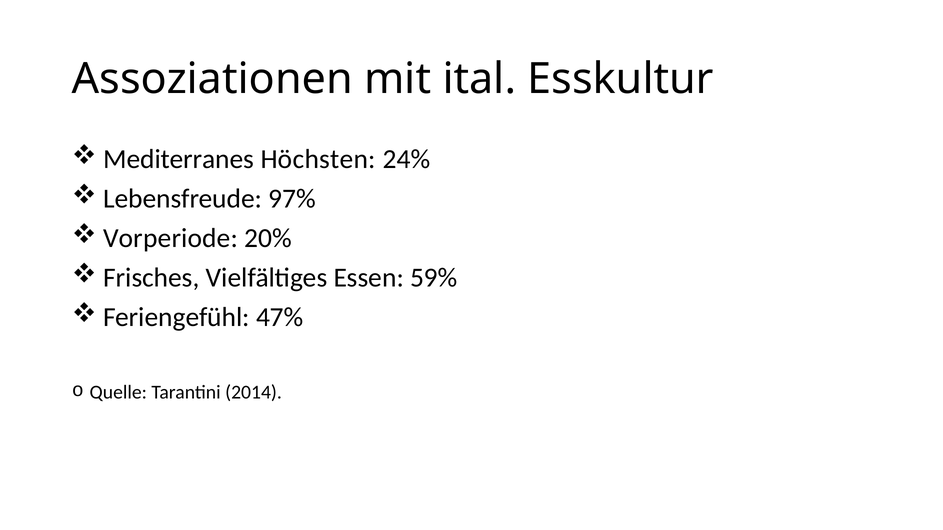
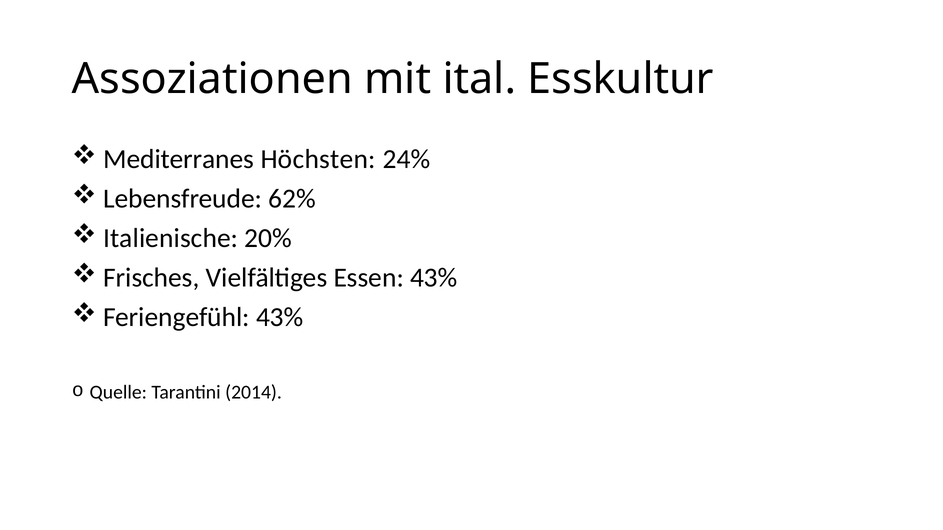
97%: 97% -> 62%
Vorperiode: Vorperiode -> Italienische
Essen 59%: 59% -> 43%
Feriengefühl 47%: 47% -> 43%
